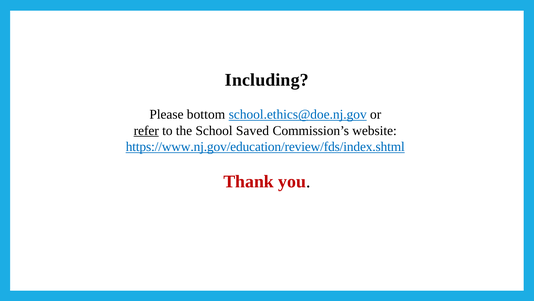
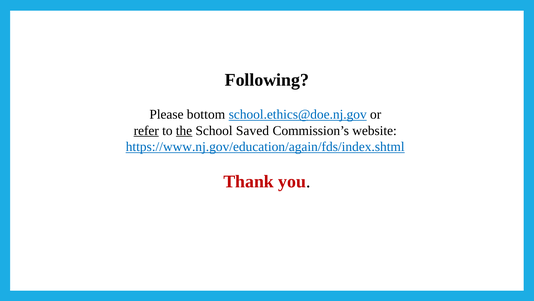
Including: Including -> Following
the underline: none -> present
https://www.nj.gov/education/review/fds/index.shtml: https://www.nj.gov/education/review/fds/index.shtml -> https://www.nj.gov/education/again/fds/index.shtml
